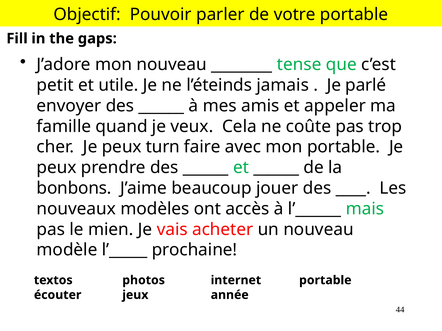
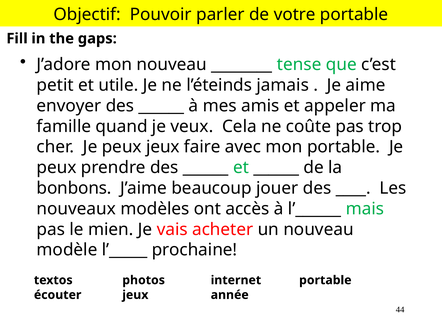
parlé: parlé -> aime
peux turn: turn -> jeux
